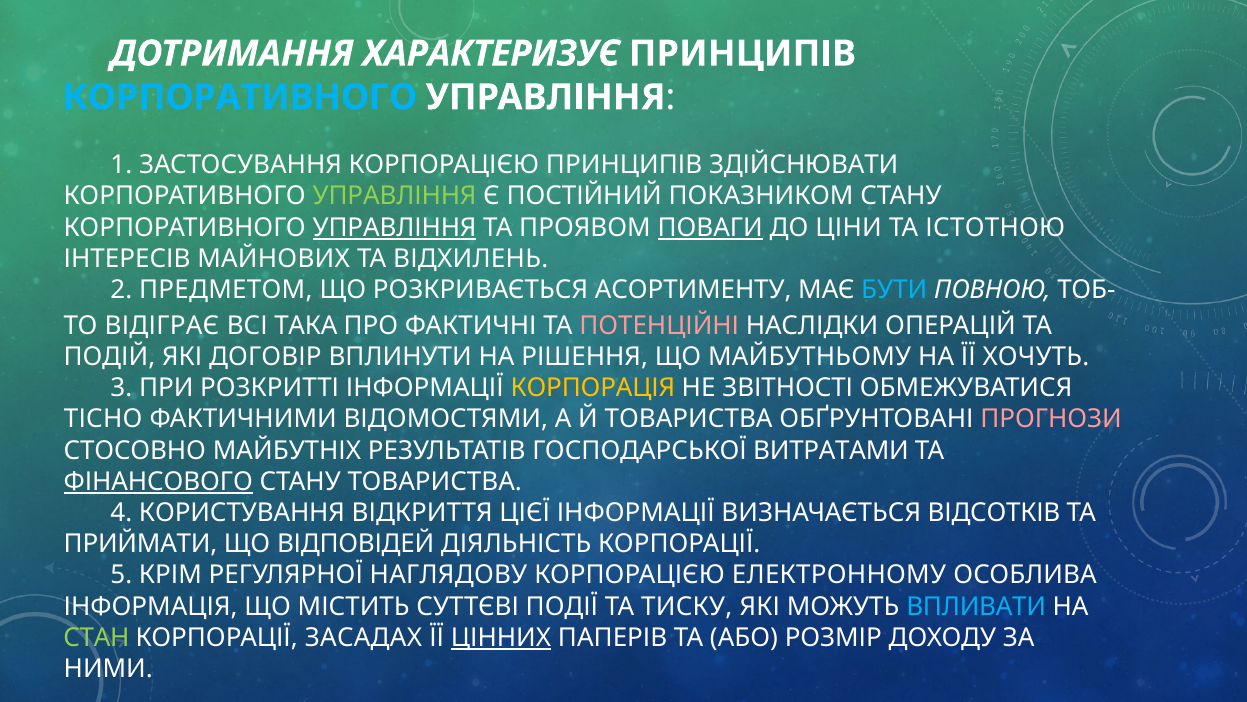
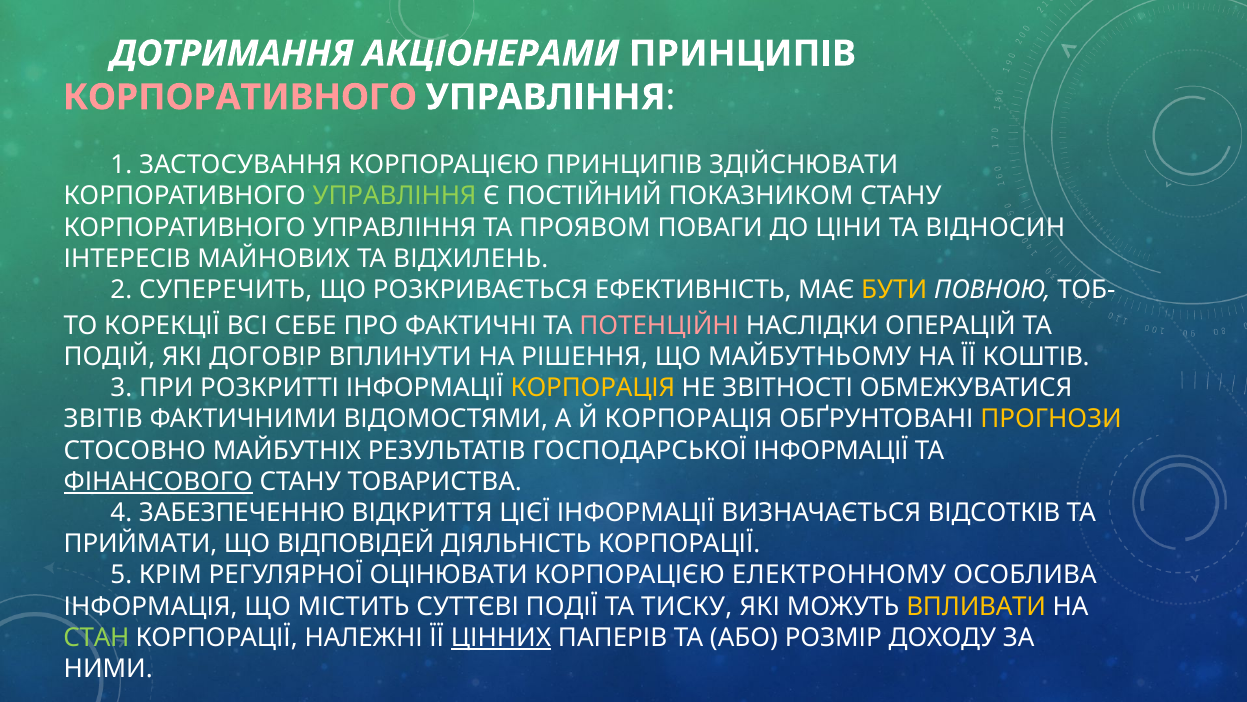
ХАРАКТЕРИЗУЄ: ХАРАКТЕРИЗУЄ -> АКЦІОНЕРАМИ
КОРПОРАТИВНОГО at (240, 97) colour: light blue -> pink
УПРАВЛІННЯ at (395, 227) underline: present -> none
ПОВАГИ underline: present -> none
ІСТОТНОЮ: ІСТОТНОЮ -> ВІДНОСИН
ПРЕДМЕТОМ: ПРЕДМЕТОМ -> СУПЕРЕЧИТЬ
АСОРТИМЕНТУ: АСОРТИМЕНТУ -> ЕФЕКТИВНІСТЬ
БУТИ colour: light blue -> yellow
ВІДІГРАЄ: ВІДІГРАЄ -> КОРЕКЦІЇ
ТАКА: ТАКА -> СЕБЕ
ХОЧУТЬ: ХОЧУТЬ -> КОШТІВ
ТІСНО: ТІСНО -> ЗВІТІВ
Й ТОВАРИСТВА: ТОВАРИСТВА -> КОРПОРАЦІЯ
ПРОГНОЗИ colour: pink -> yellow
ГОСПОДАРСЬКОЇ ВИТРАТАМИ: ВИТРАТАМИ -> ІНФОРМАЦІЇ
КОРИСТУВАННЯ: КОРИСТУВАННЯ -> ЗАБЕЗПЕЧЕННЮ
НАГЛЯДОВУ: НАГЛЯДОВУ -> ОЦІНЮВАТИ
ВПЛИВАТИ colour: light blue -> yellow
ЗАСАДАХ: ЗАСАДАХ -> НАЛЕЖНІ
